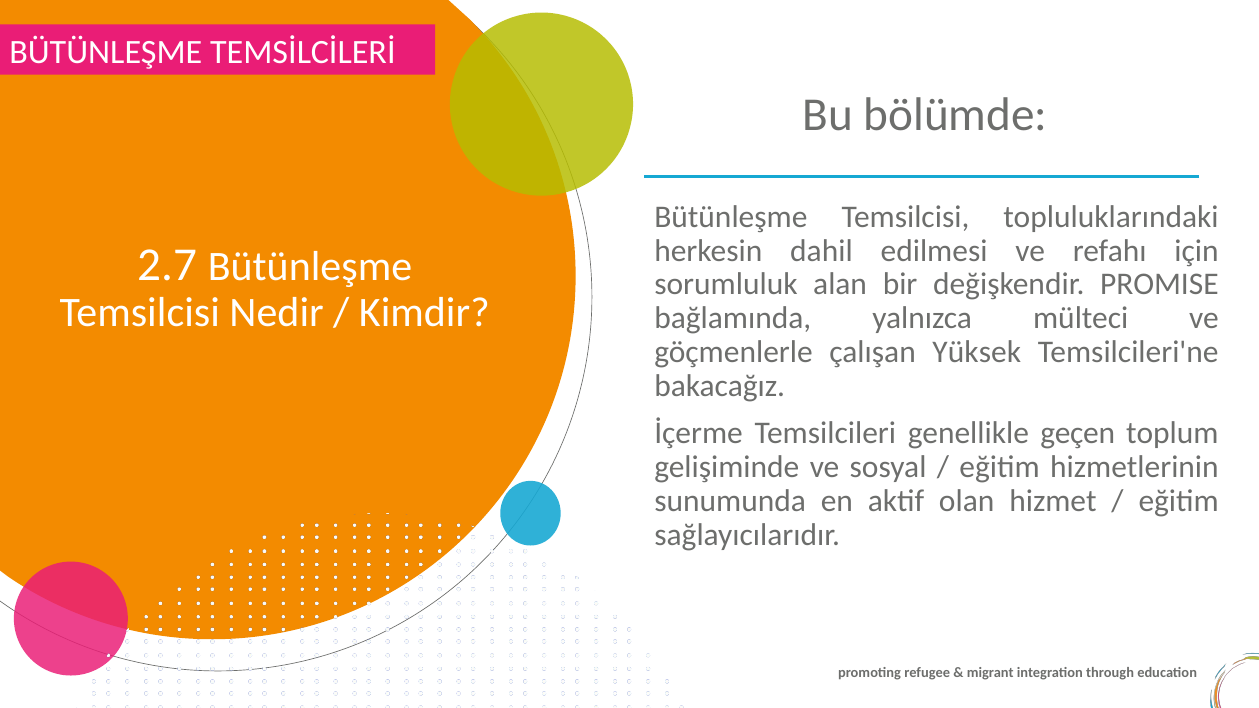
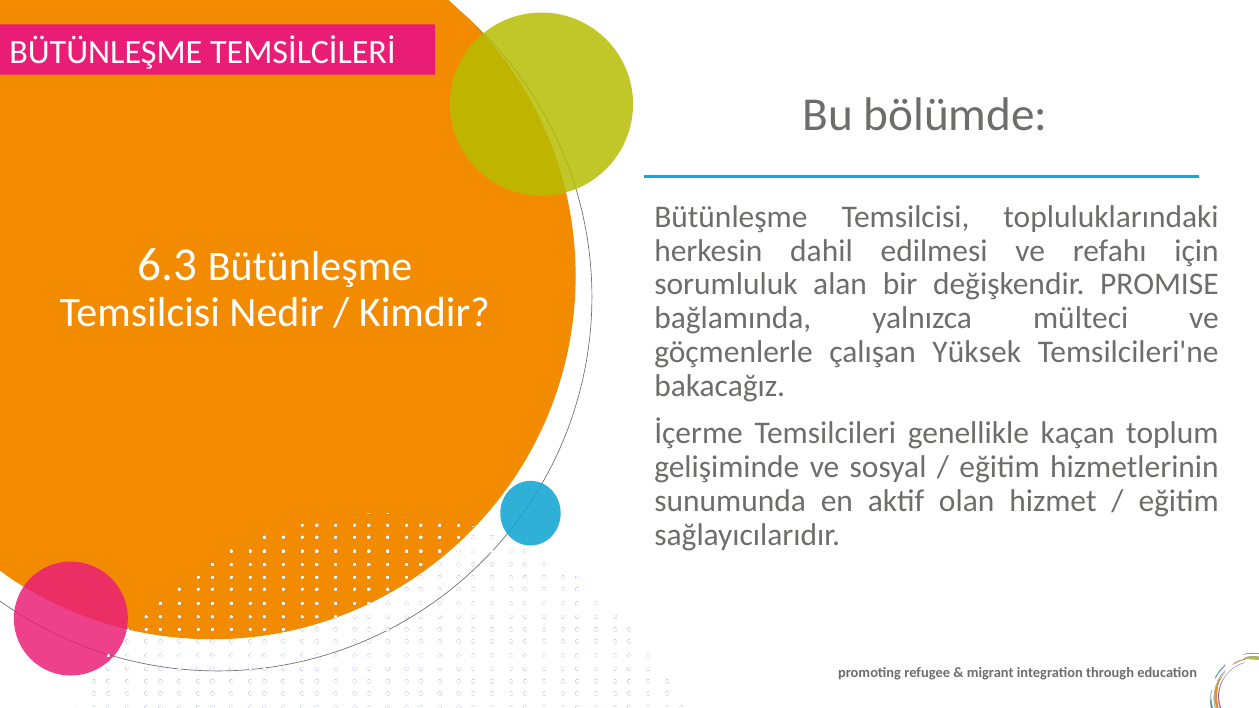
2.7: 2.7 -> 6.3
geçen: geçen -> kaçan
